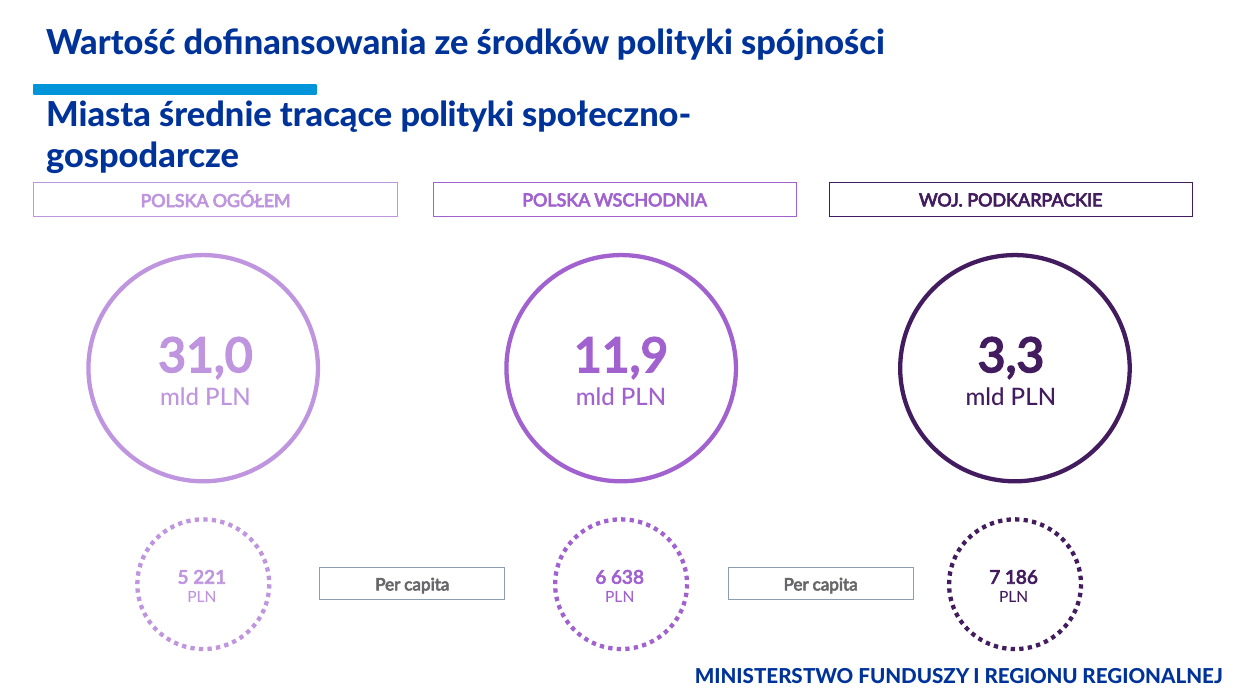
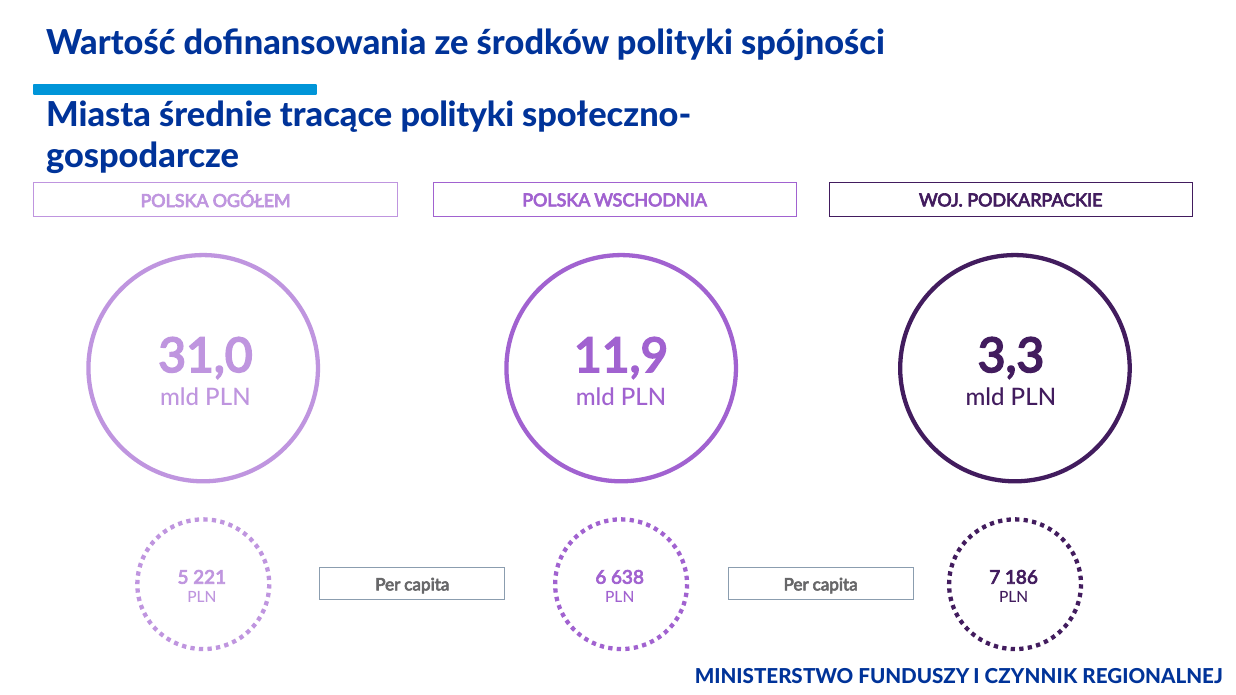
REGIONU: REGIONU -> CZYNNIK
